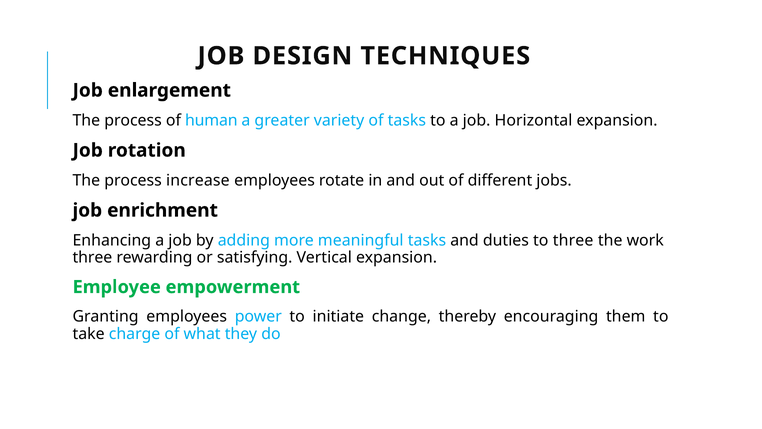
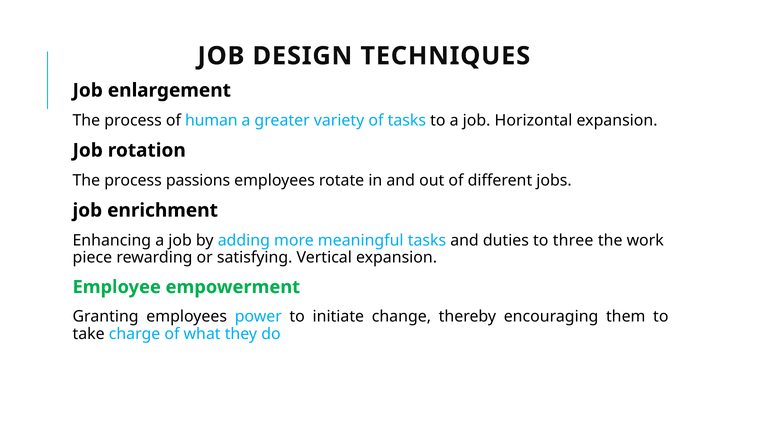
increase: increase -> passions
three at (92, 257): three -> piece
